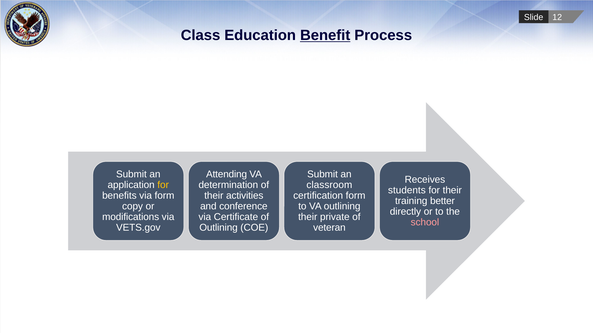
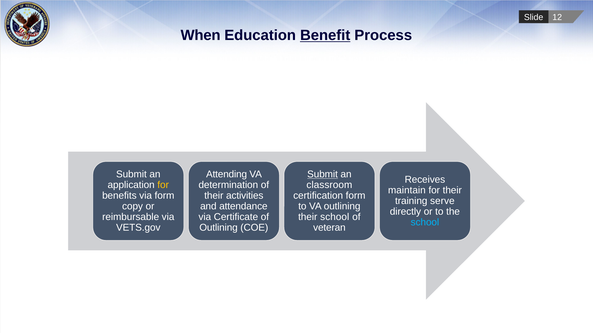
Class: Class -> When
Submit at (323, 175) underline: none -> present
students: students -> maintain
better: better -> serve
conference: conference -> attendance
modifications: modifications -> reimbursable
their private: private -> school
school at (425, 223) colour: pink -> light blue
